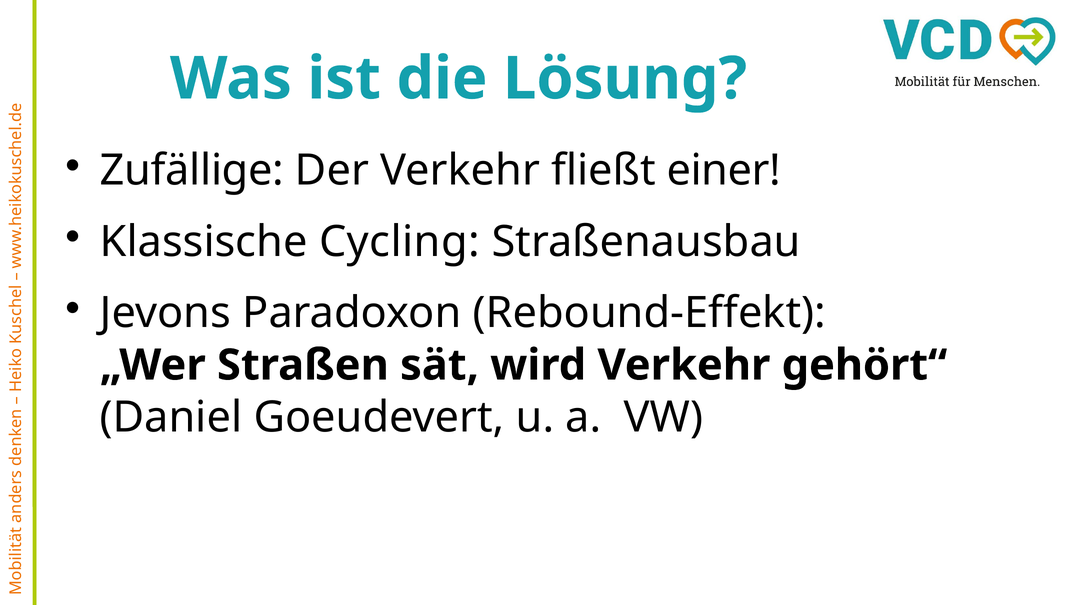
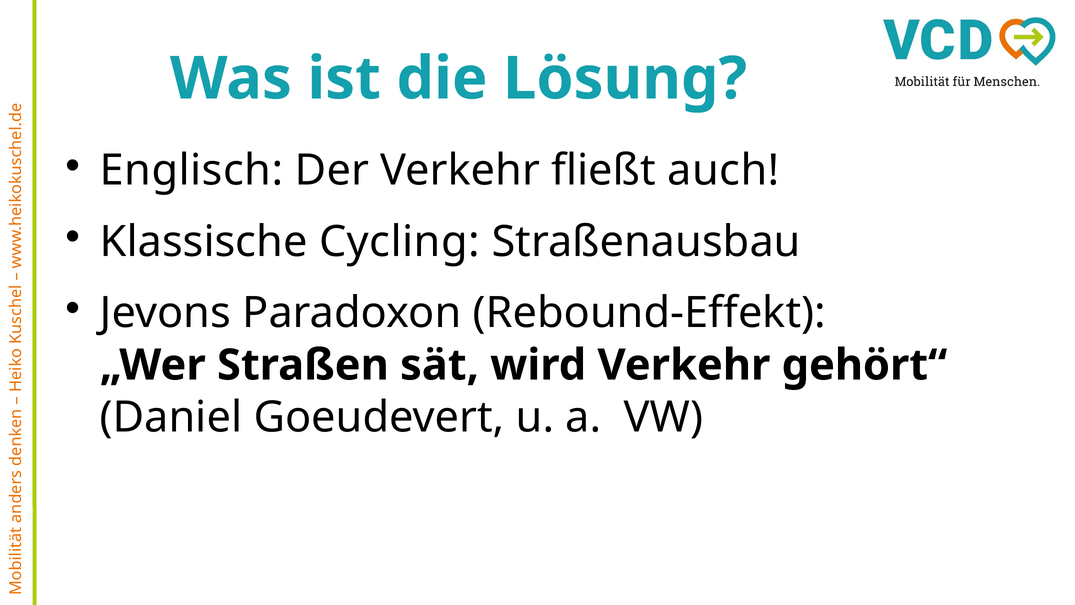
Zufällige: Zufällige -> Englisch
einer: einer -> auch
